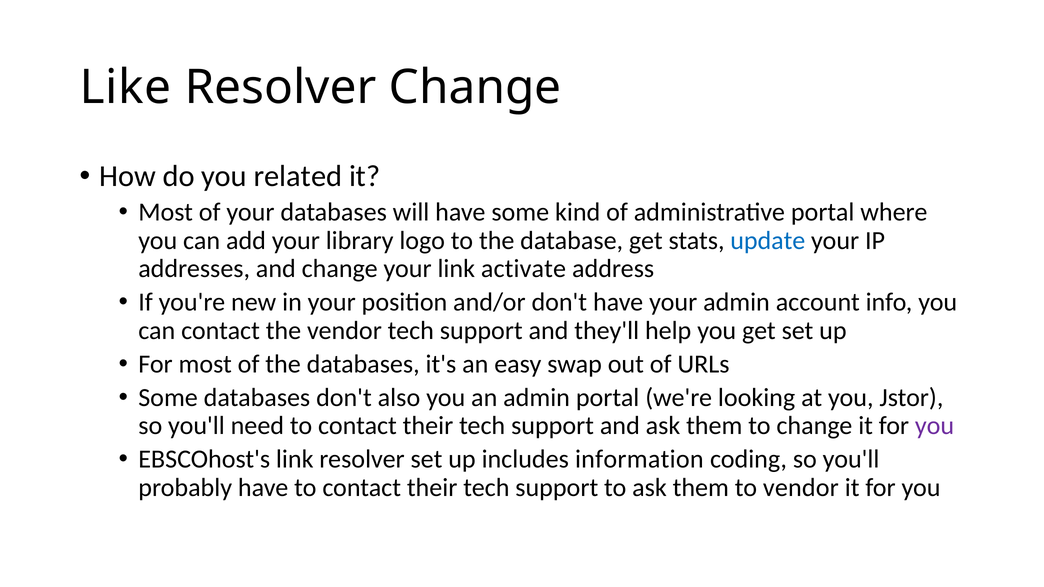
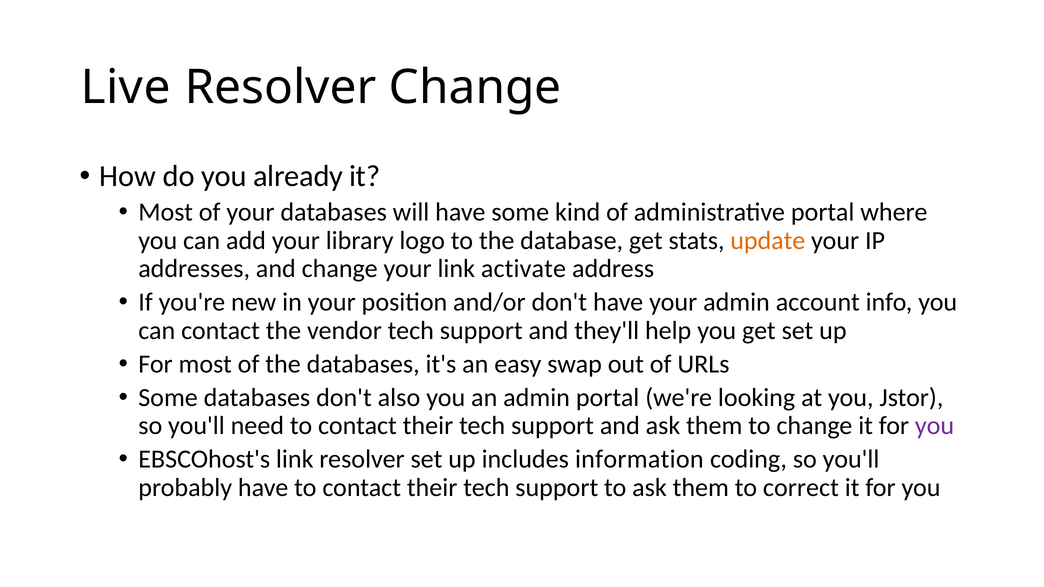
Like: Like -> Live
related: related -> already
update colour: blue -> orange
to vendor: vendor -> correct
